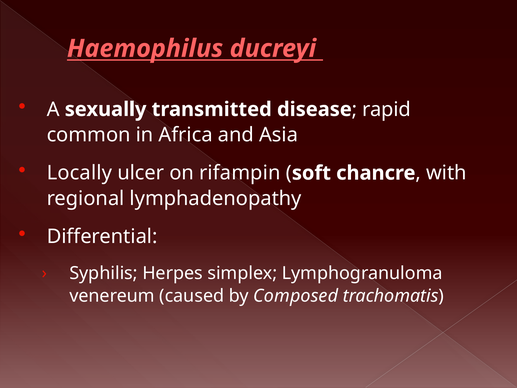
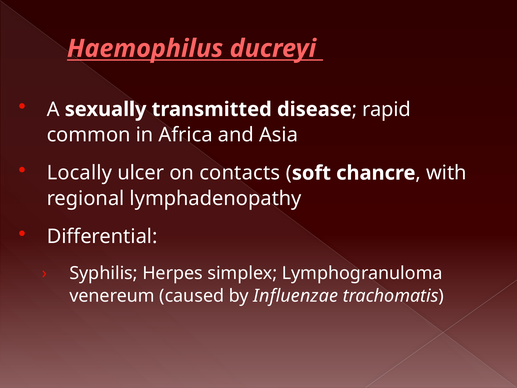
rifampin: rifampin -> contacts
Composed: Composed -> Influenzae
